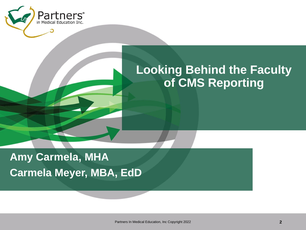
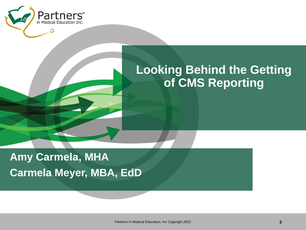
Faculty: Faculty -> Getting
